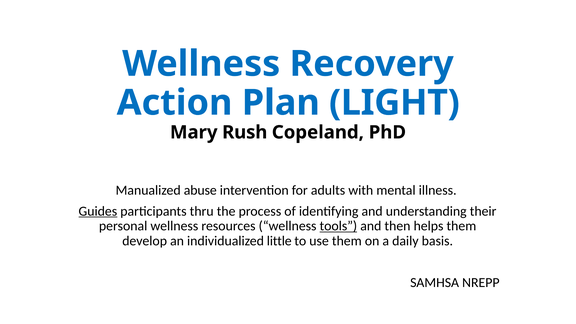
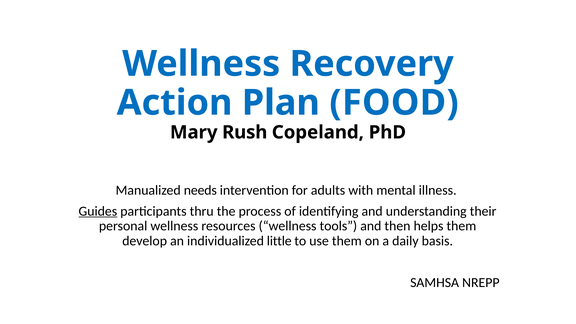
LIGHT: LIGHT -> FOOD
abuse: abuse -> needs
tools underline: present -> none
